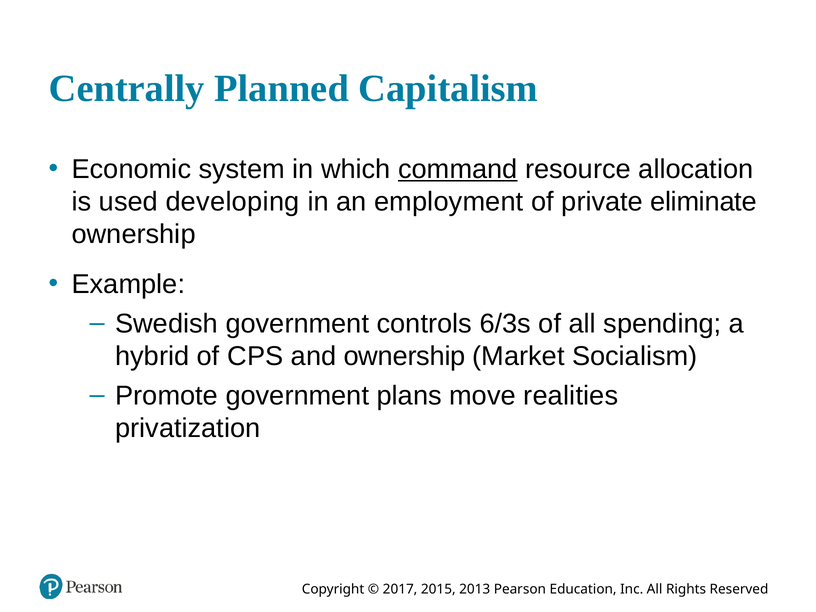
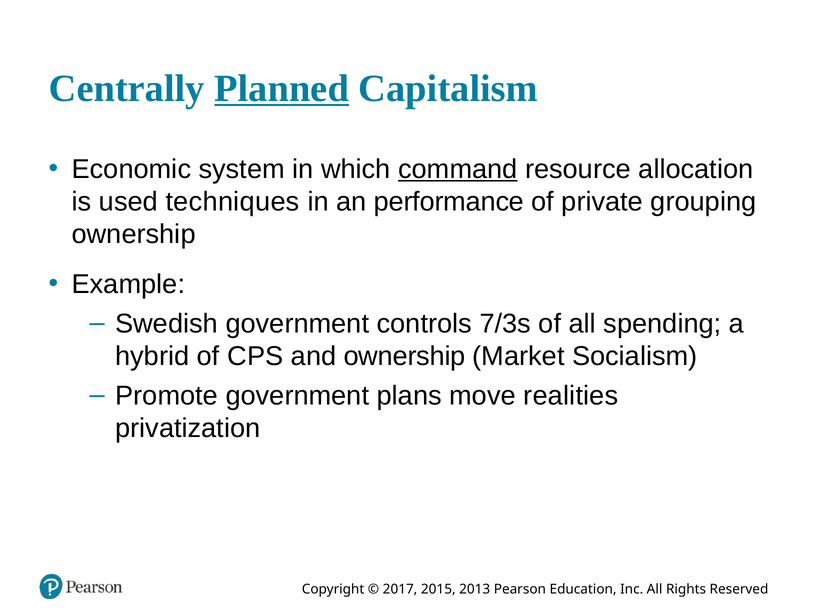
Planned underline: none -> present
developing: developing -> techniques
employment: employment -> performance
eliminate: eliminate -> grouping
6/3s: 6/3s -> 7/3s
